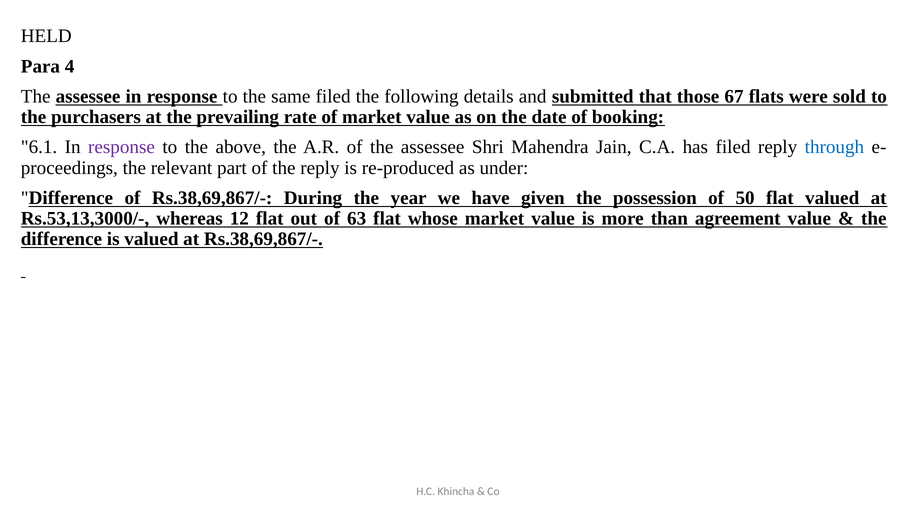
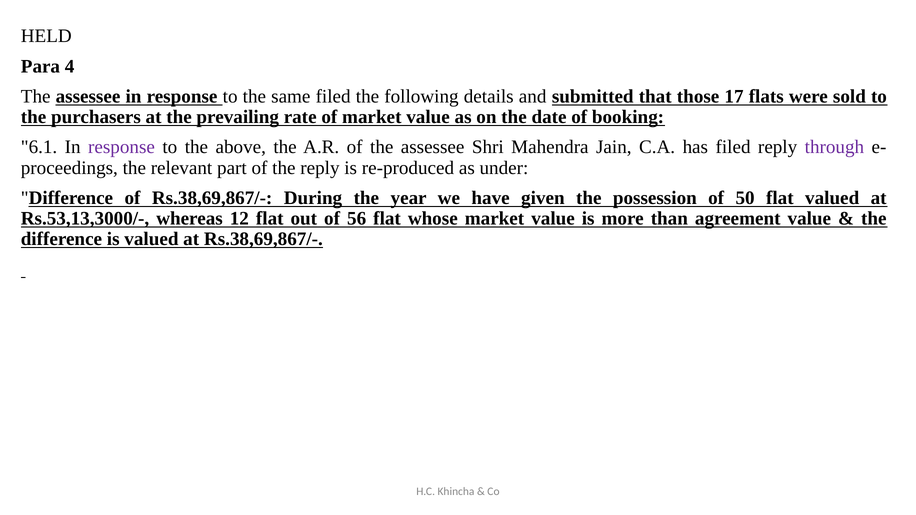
67: 67 -> 17
through colour: blue -> purple
63: 63 -> 56
